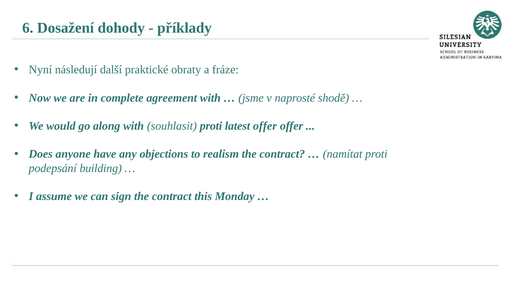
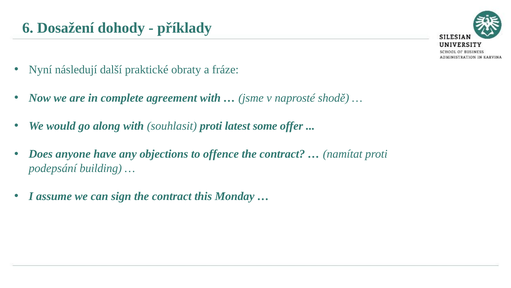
latest offer: offer -> some
realism: realism -> offence
